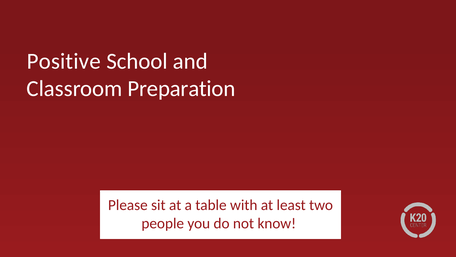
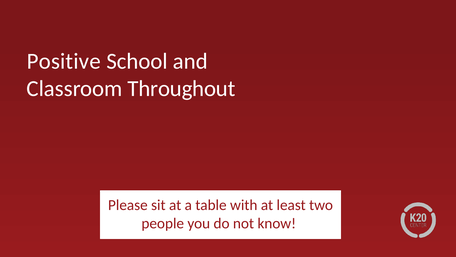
Preparation: Preparation -> Throughout
